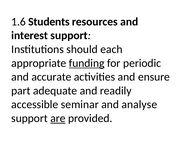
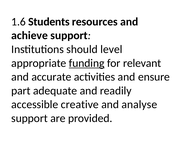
interest: interest -> achieve
each: each -> level
periodic: periodic -> relevant
seminar: seminar -> creative
are underline: present -> none
